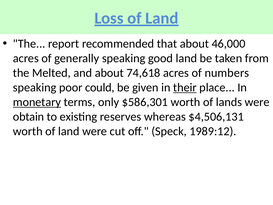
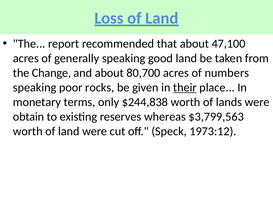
46,000: 46,000 -> 47,100
Melted: Melted -> Change
74,618: 74,618 -> 80,700
could: could -> rocks
monetary underline: present -> none
$586,301: $586,301 -> $244,838
$4,506,131: $4,506,131 -> $3,799,563
1989:12: 1989:12 -> 1973:12
